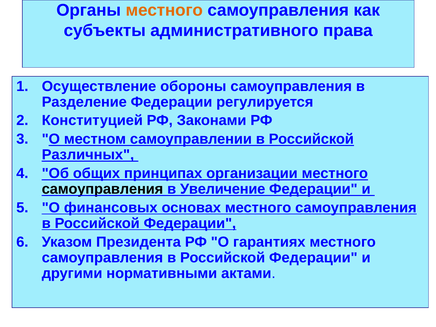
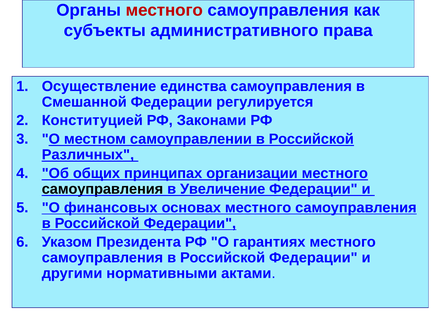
местного at (164, 10) colour: orange -> red
обороны: обороны -> единства
Разделение: Разделение -> Смешанной
